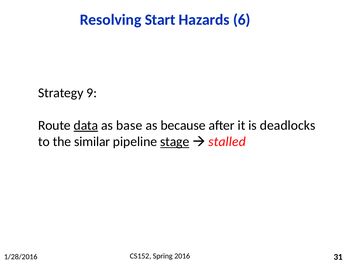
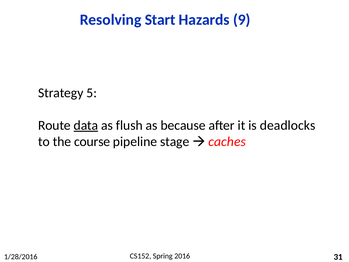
6: 6 -> 9
9: 9 -> 5
base: base -> flush
similar: similar -> course
stage underline: present -> none
stalled: stalled -> caches
